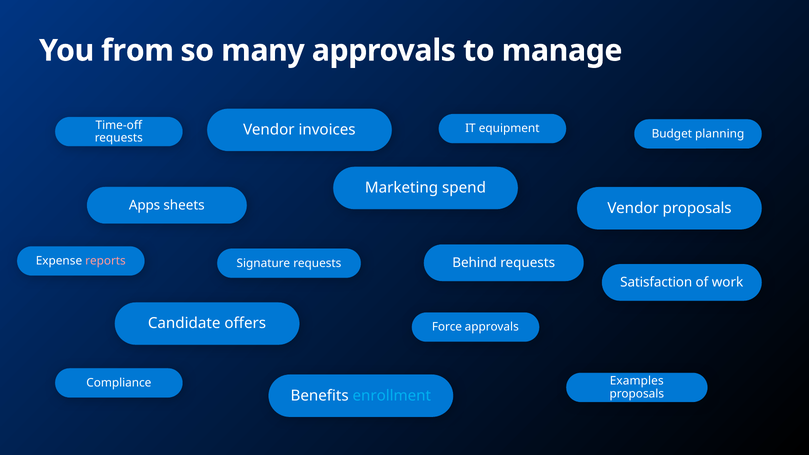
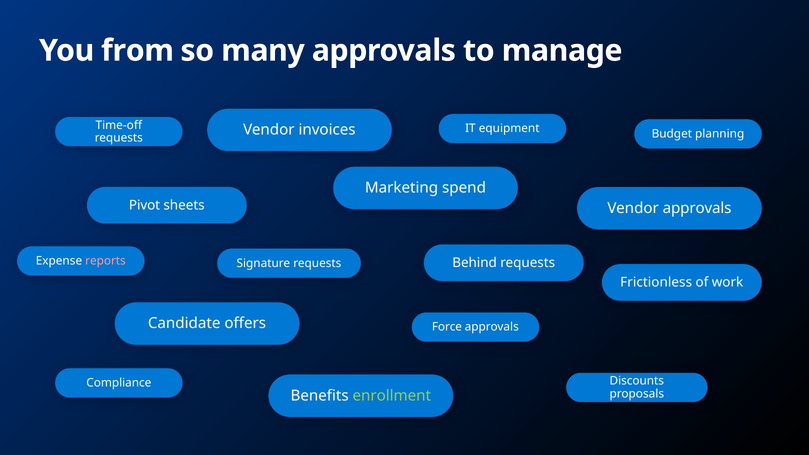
Apps: Apps -> Pivot
Vendor proposals: proposals -> approvals
Satisfaction: Satisfaction -> Frictionless
Examples: Examples -> Discounts
enrollment colour: light blue -> light green
